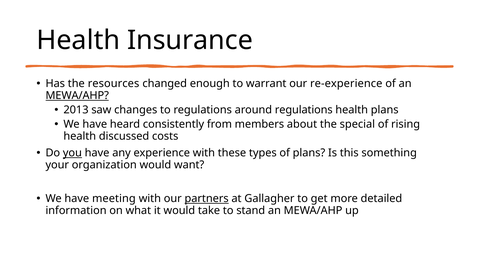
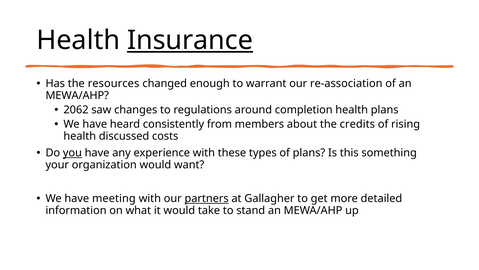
Insurance underline: none -> present
re-experience: re-experience -> re-association
MEWA/AHP at (77, 95) underline: present -> none
2013: 2013 -> 2062
around regulations: regulations -> completion
special: special -> credits
